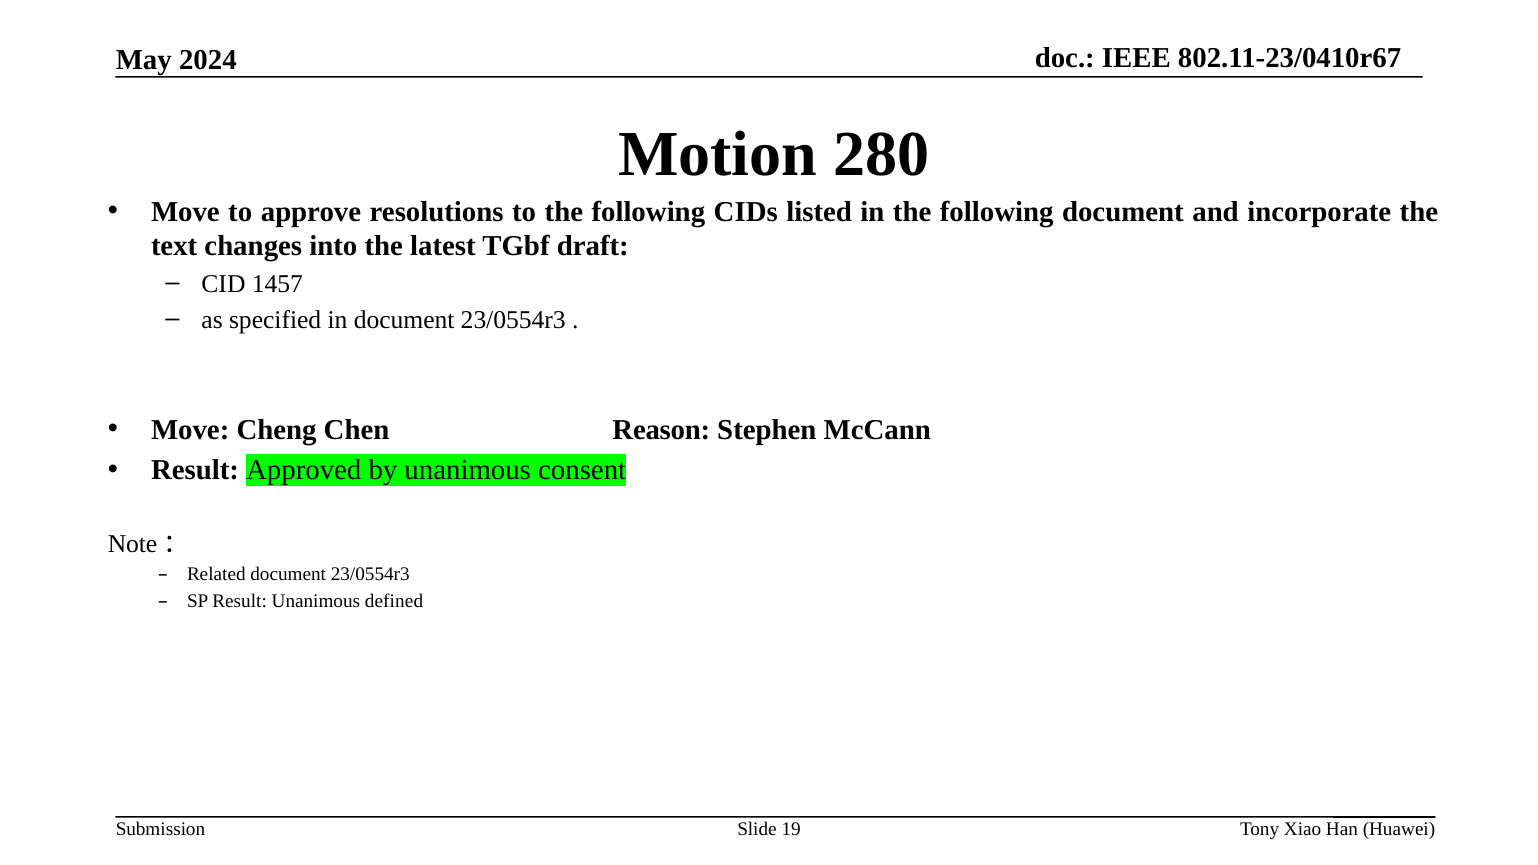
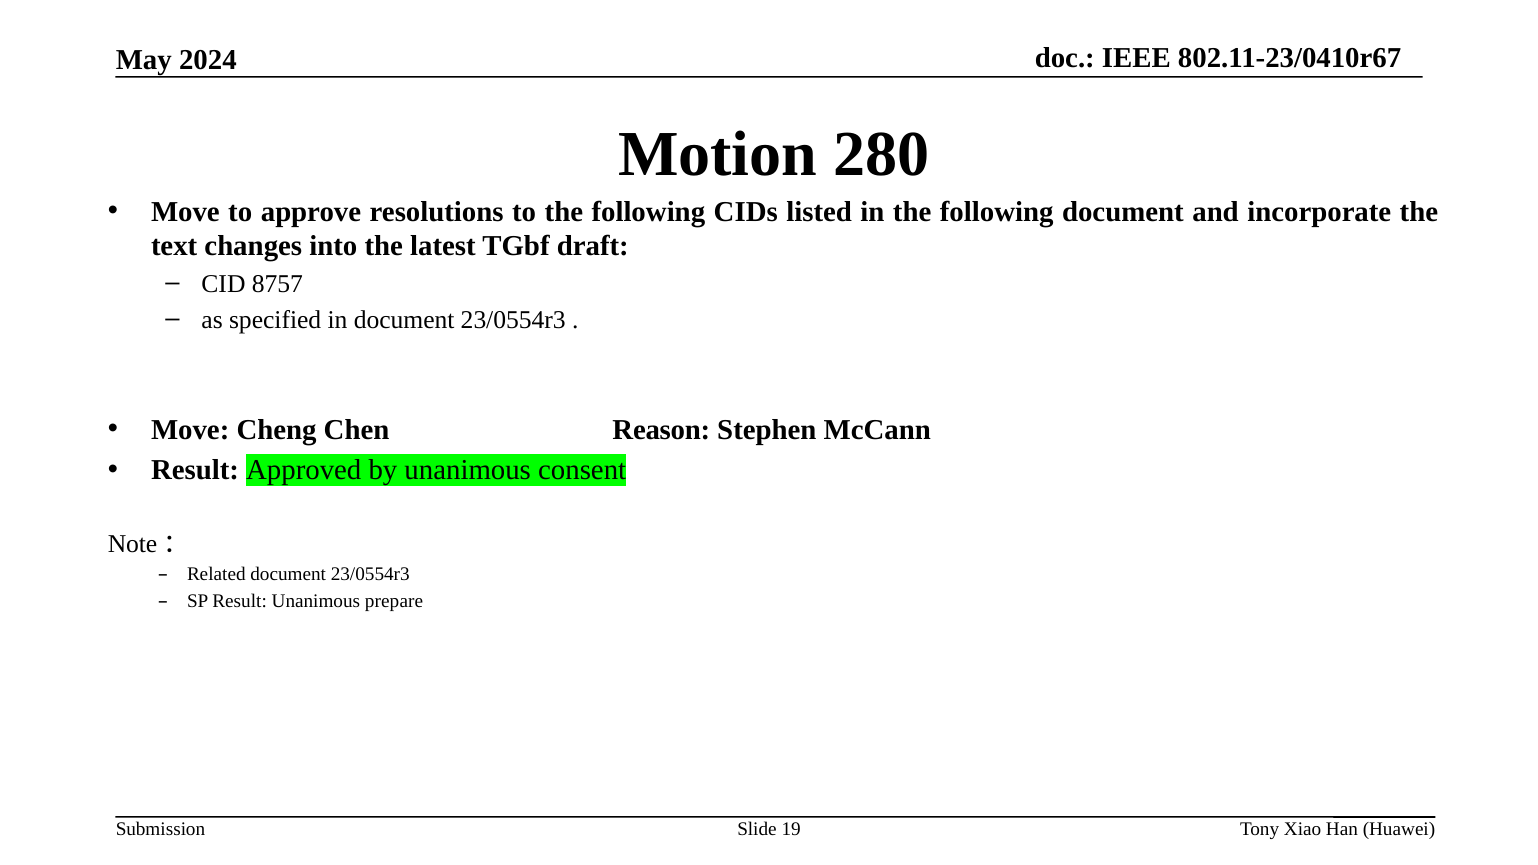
1457: 1457 -> 8757
defined: defined -> prepare
